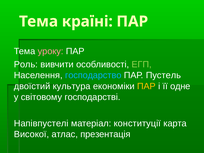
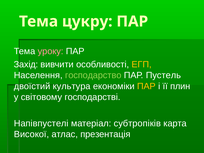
країні: країні -> цукру
Роль: Роль -> Захід
ЕГП colour: light green -> yellow
господарство colour: light blue -> light green
одне: одне -> плин
конституції: конституції -> субтропіків
